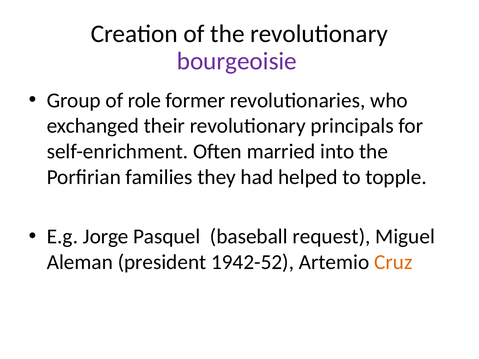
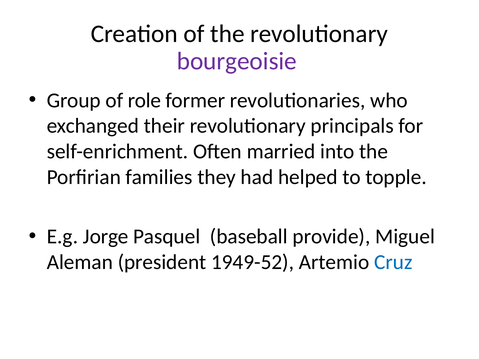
request: request -> provide
1942-52: 1942-52 -> 1949-52
Cruz colour: orange -> blue
